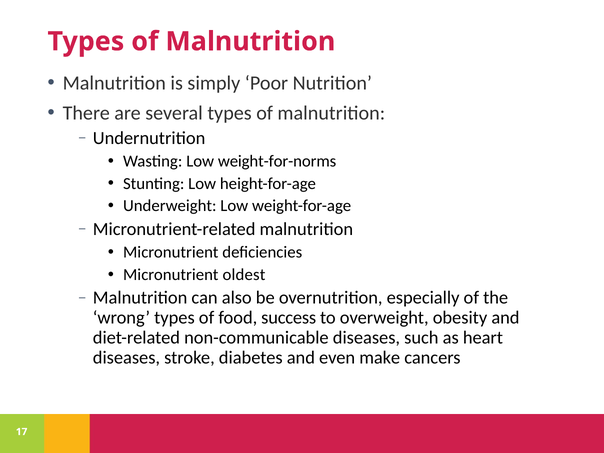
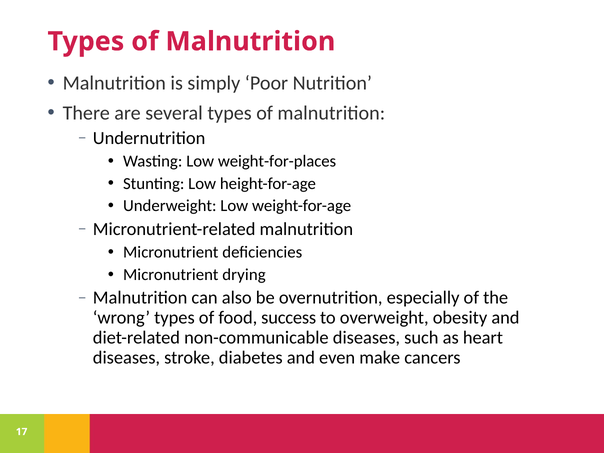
weight-for-norms: weight-for-norms -> weight-for-places
oldest: oldest -> drying
